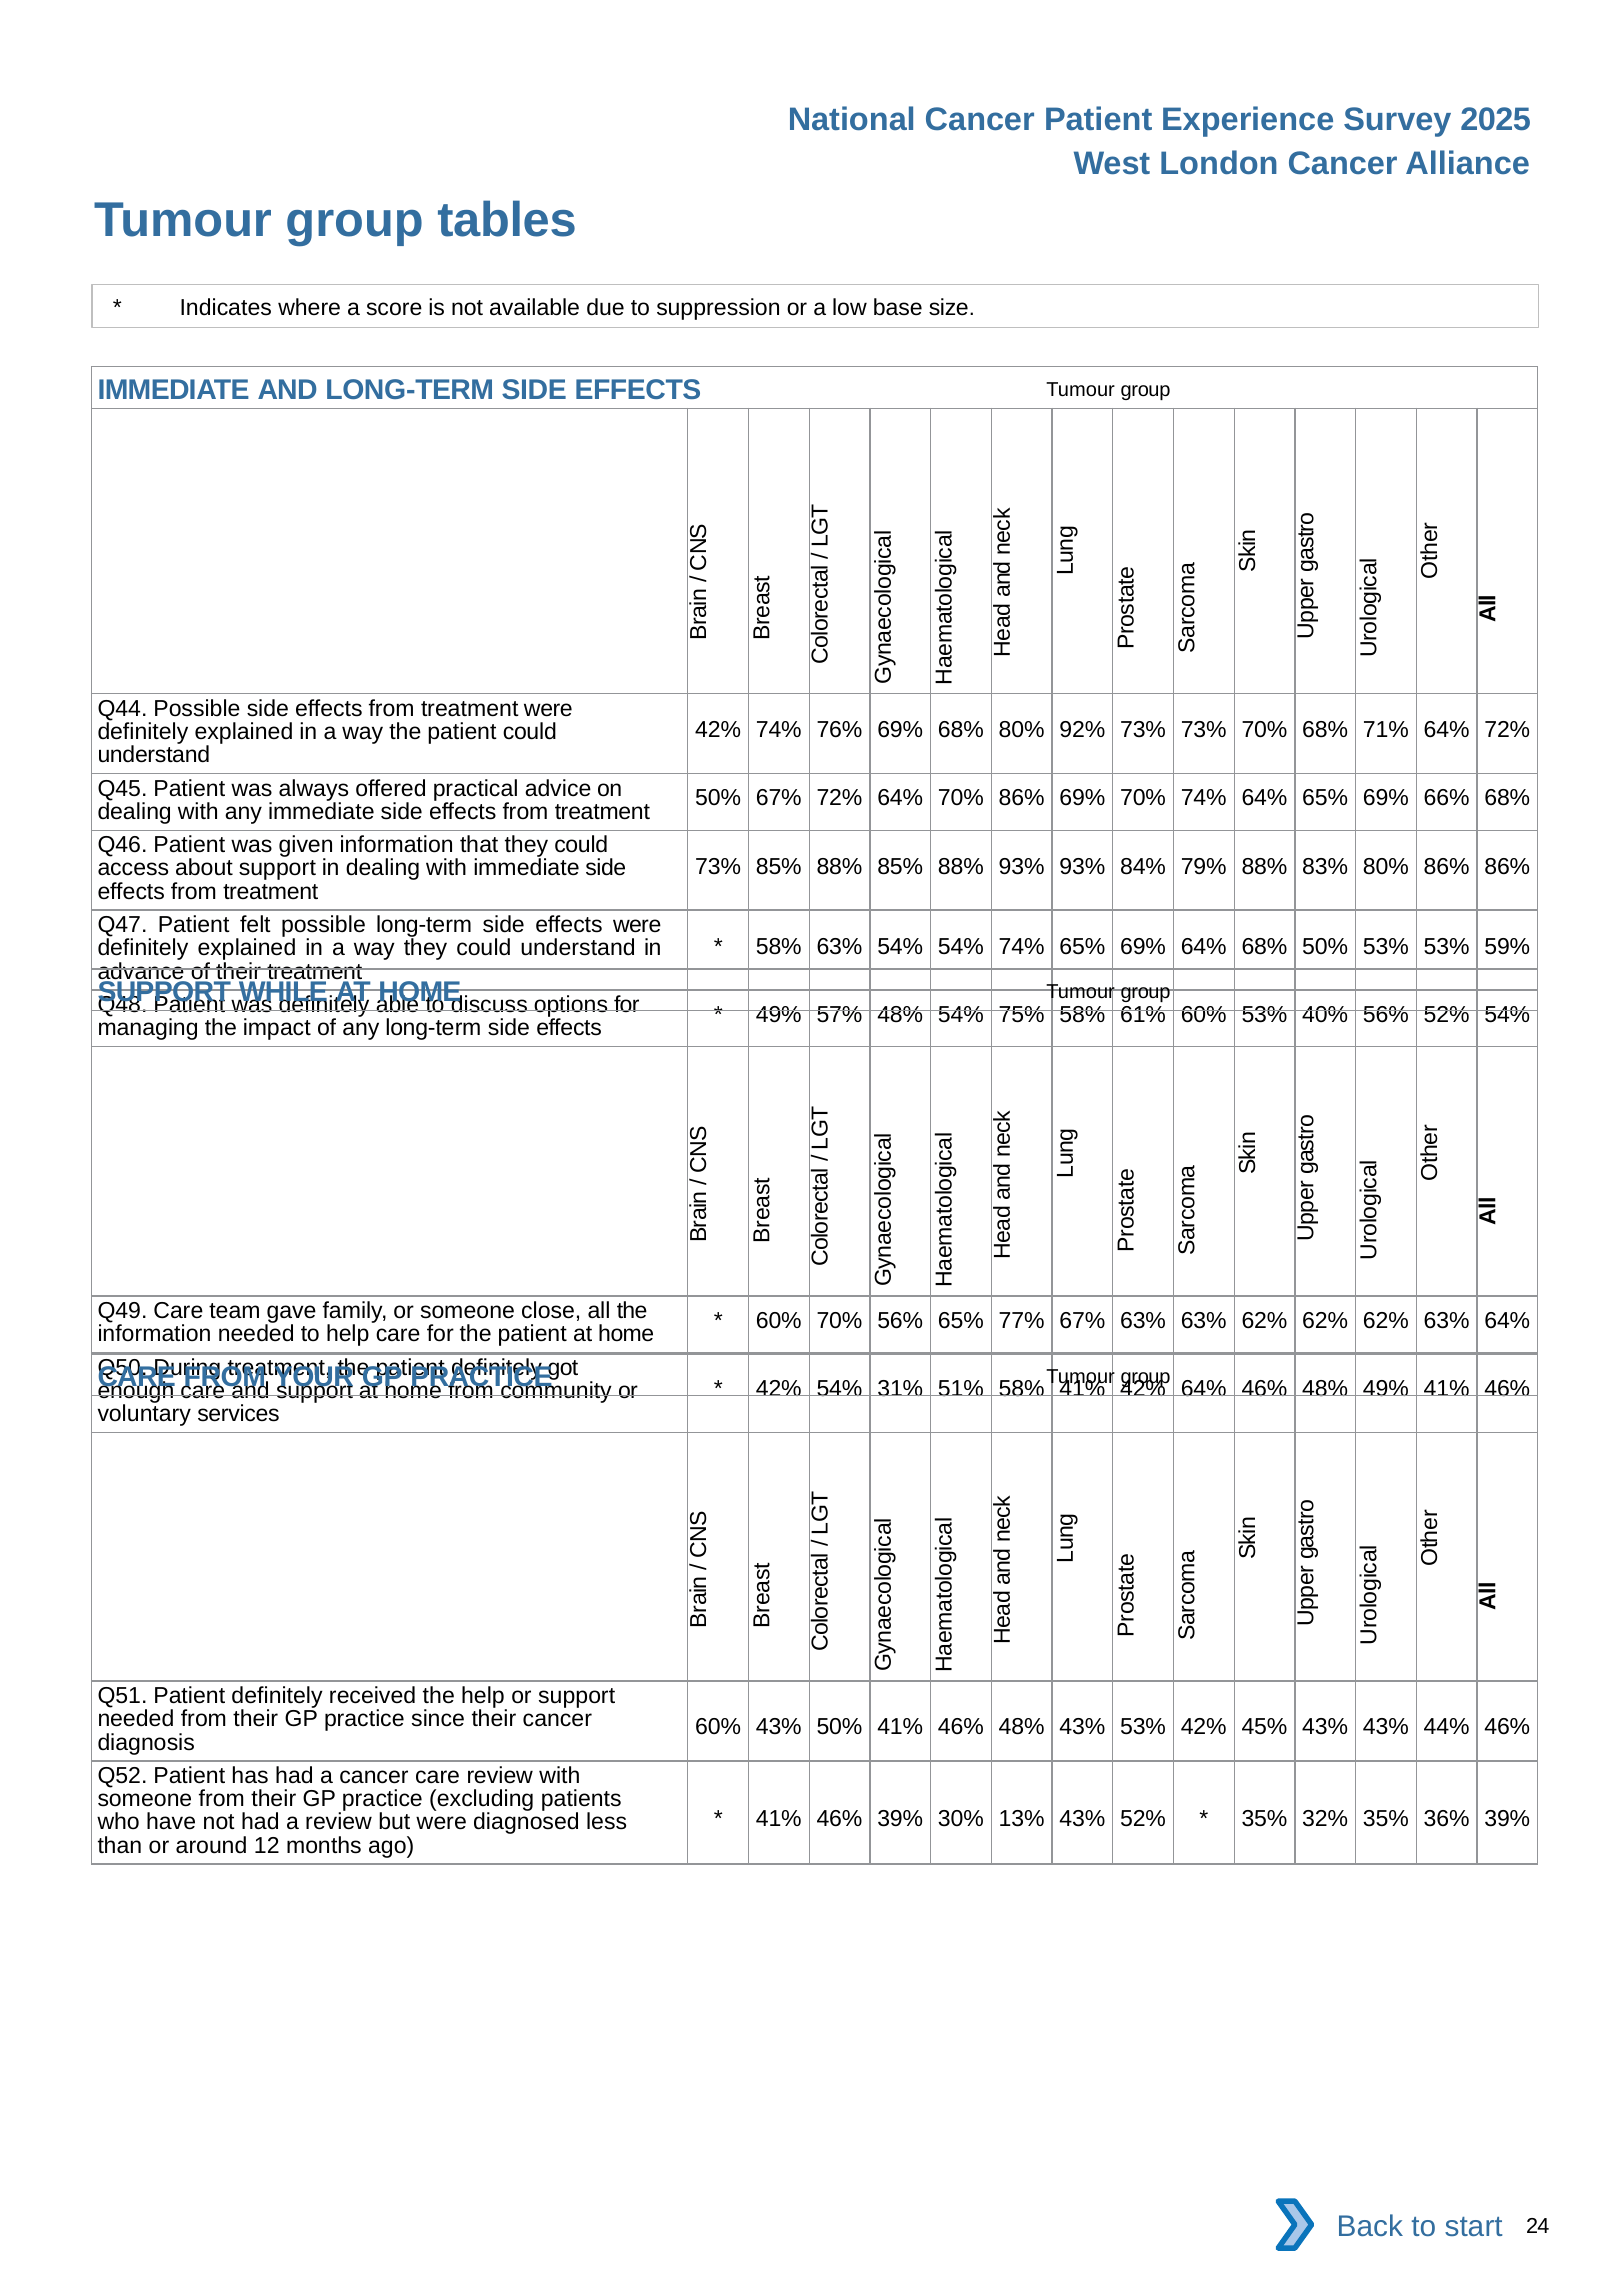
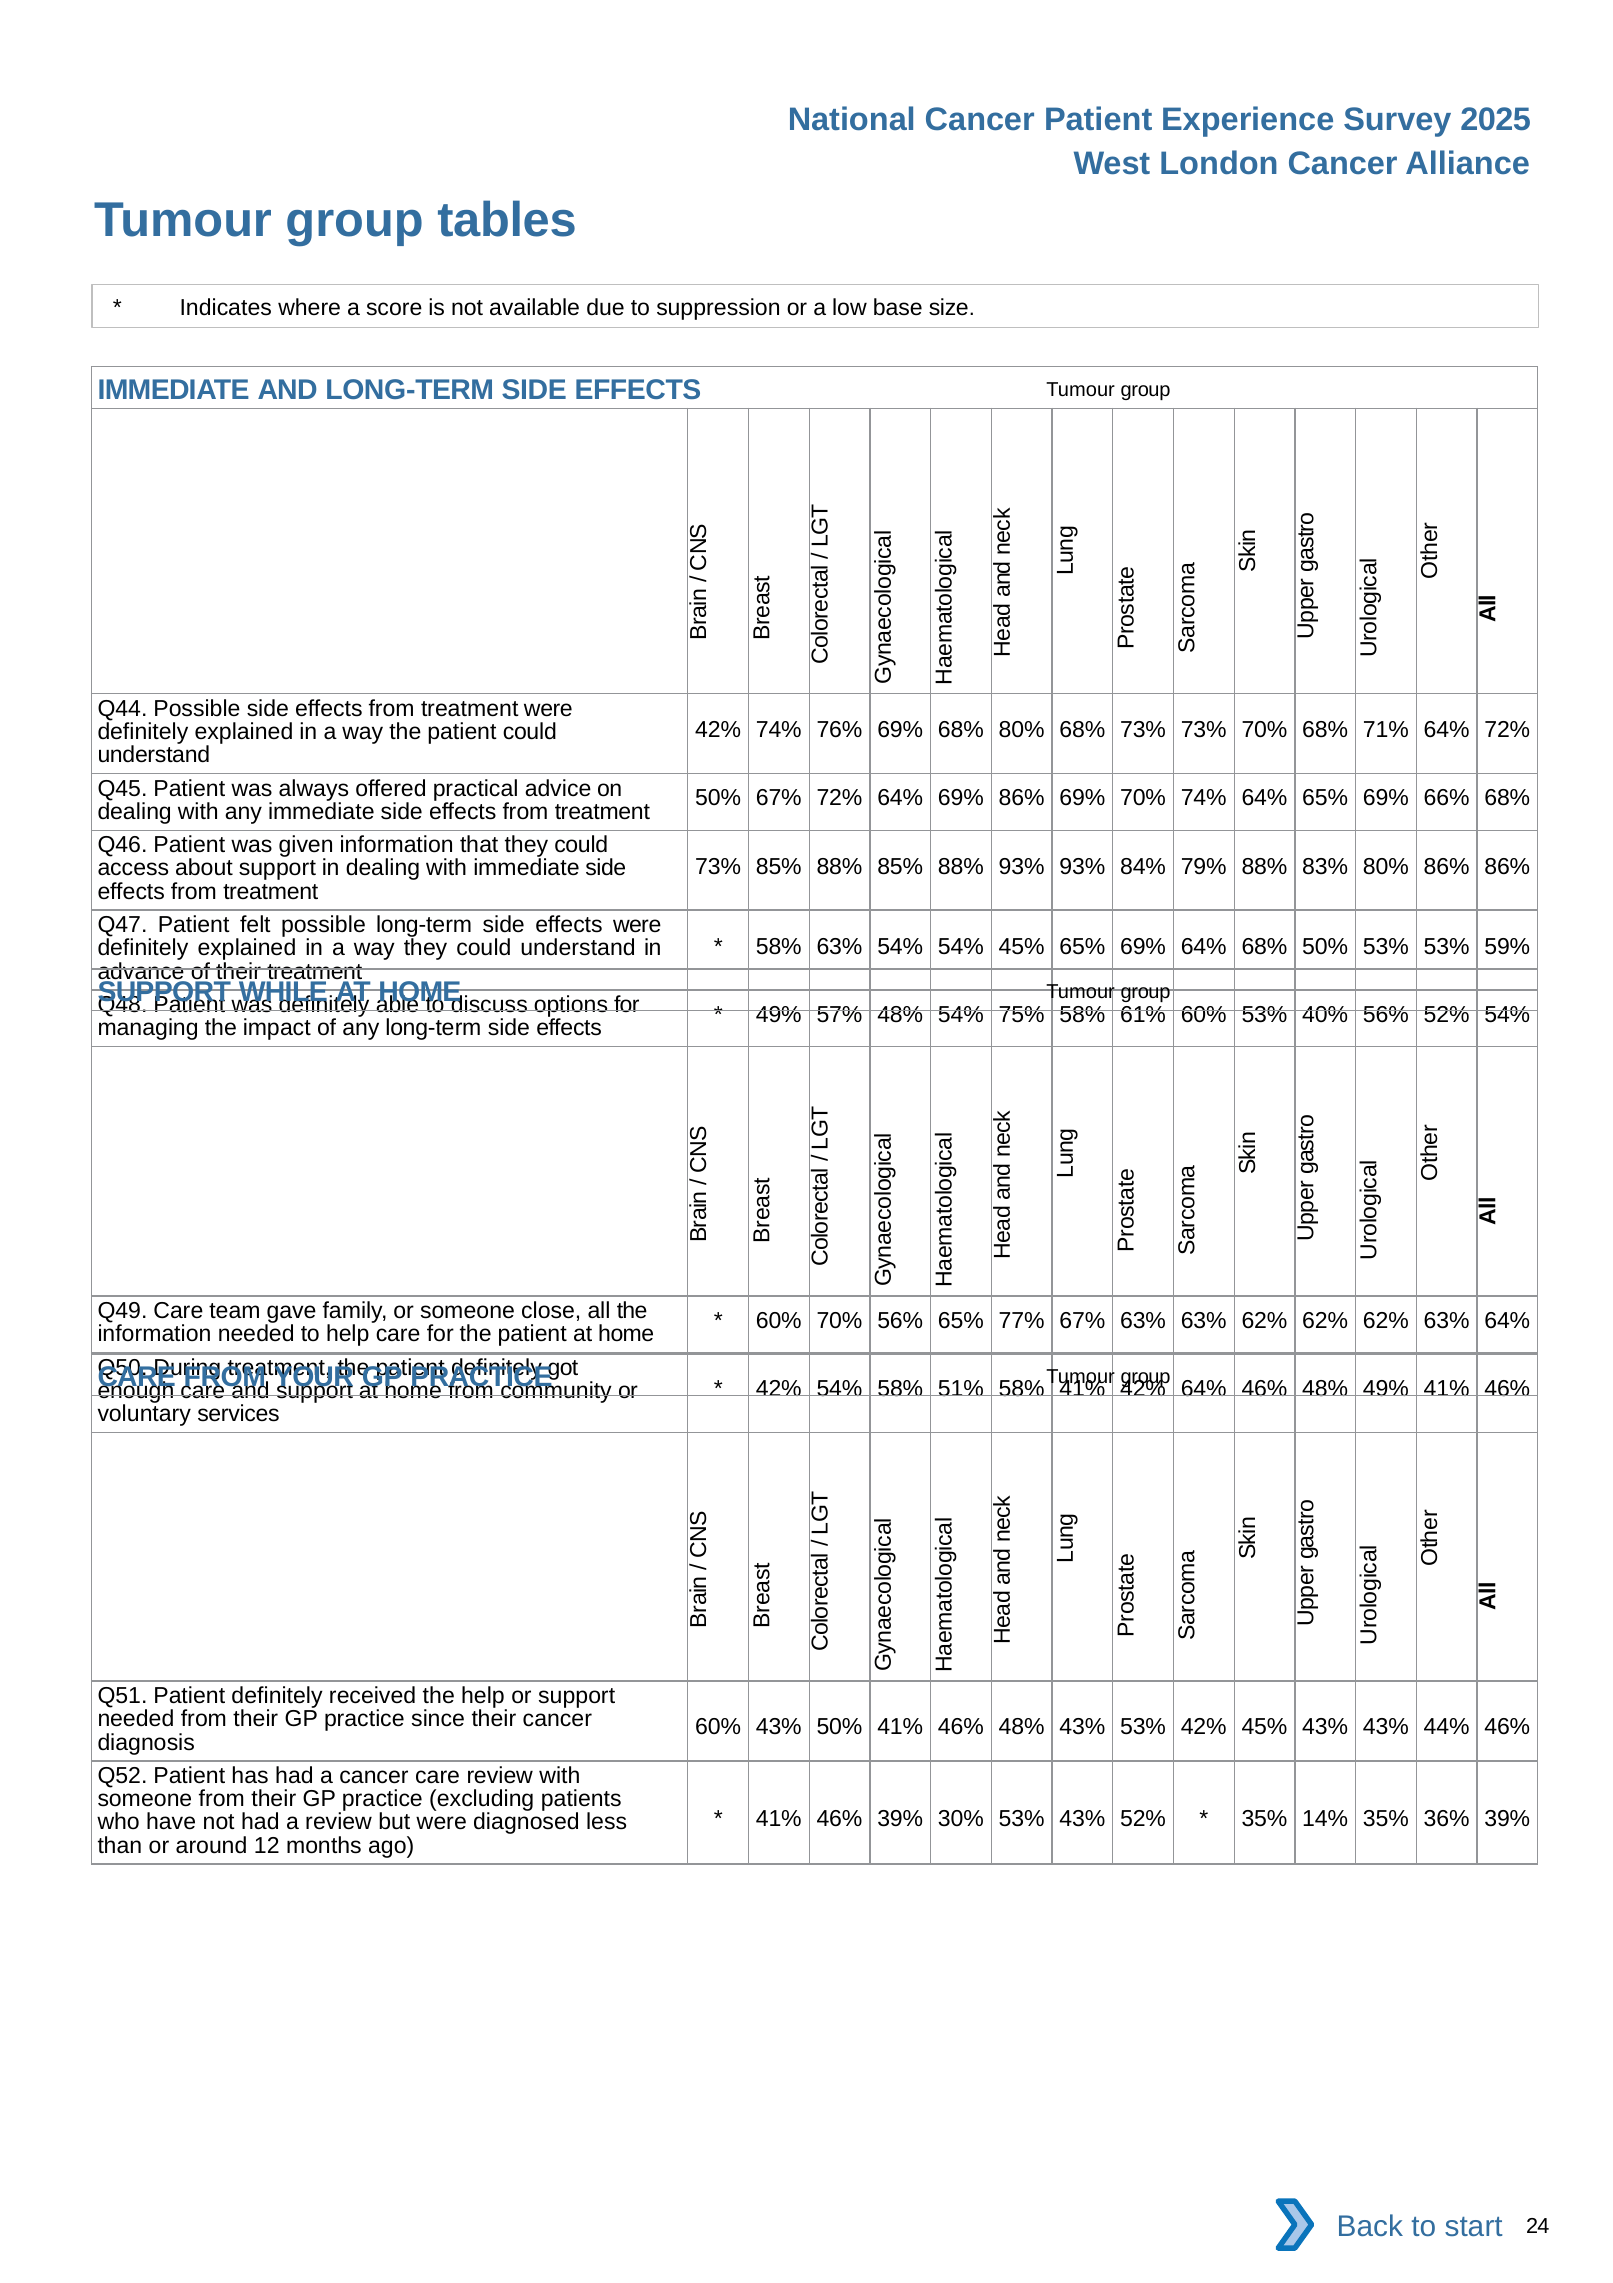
80% 92%: 92% -> 68%
64% 70%: 70% -> 69%
54% 74%: 74% -> 45%
54% 31%: 31% -> 58%
30% 13%: 13% -> 53%
32%: 32% -> 14%
